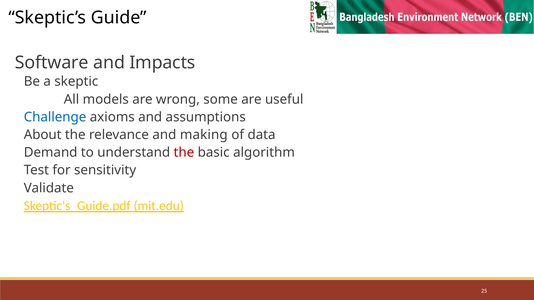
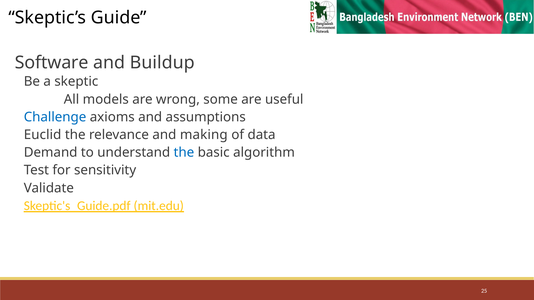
Impacts: Impacts -> Buildup
About: About -> Euclid
the at (184, 153) colour: red -> blue
